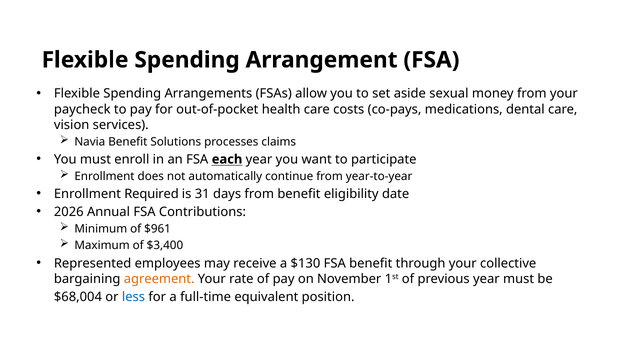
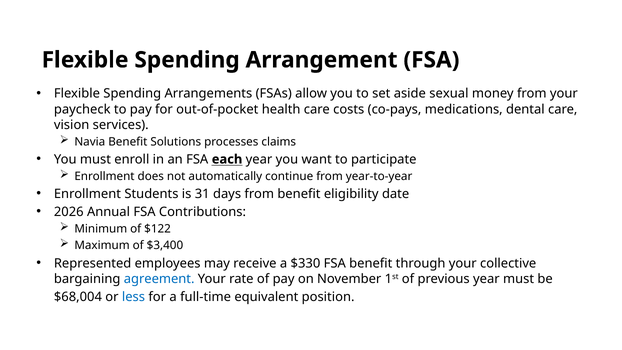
Required: Required -> Students
$961: $961 -> $122
$130: $130 -> $330
agreement colour: orange -> blue
